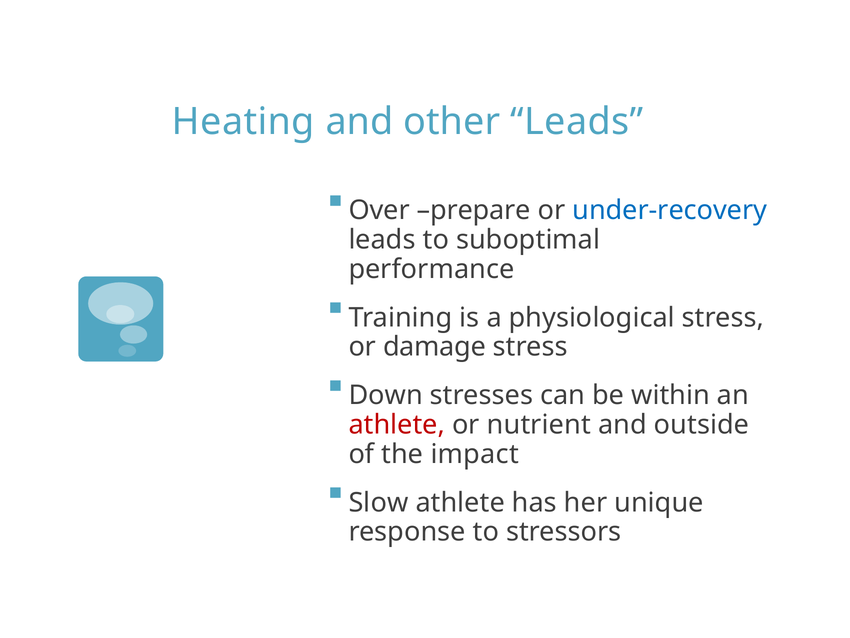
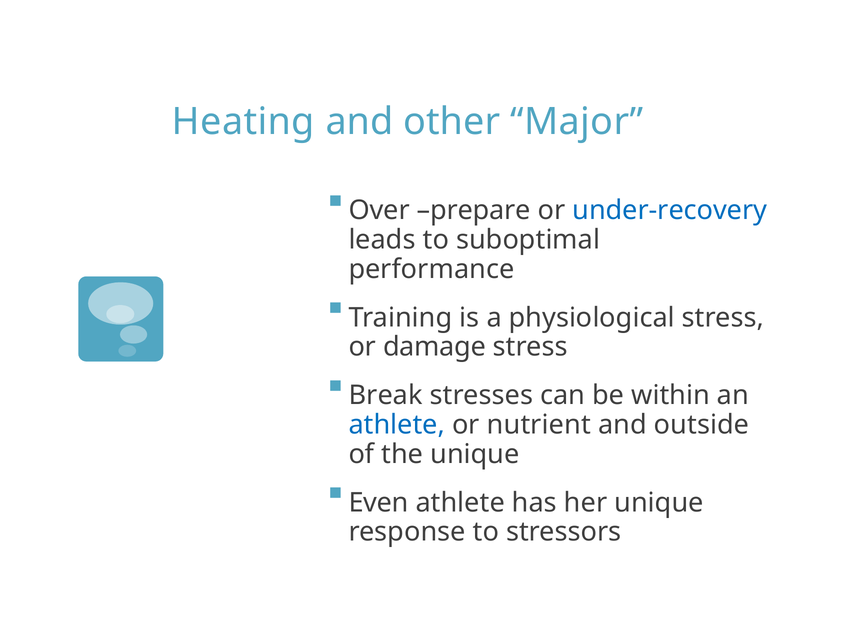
other Leads: Leads -> Major
Down: Down -> Break
athlete at (397, 424) colour: red -> blue
the impact: impact -> unique
Slow: Slow -> Even
